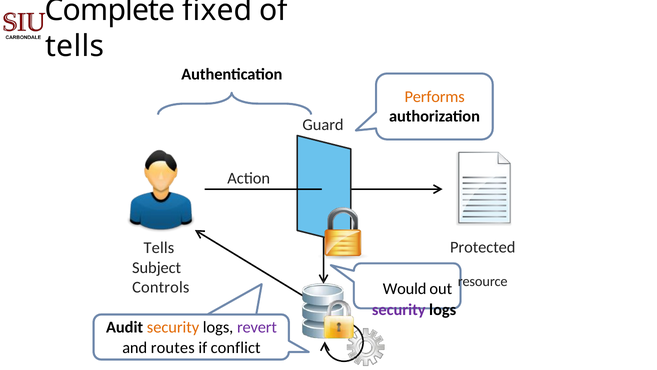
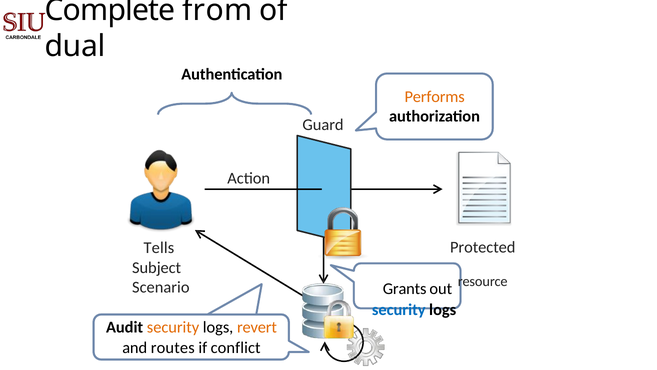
fixed: fixed -> from
tells at (75, 46): tells -> dual
Controls: Controls -> Scenario
Would: Would -> Grants
security at (399, 310) colour: purple -> blue
revert colour: purple -> orange
